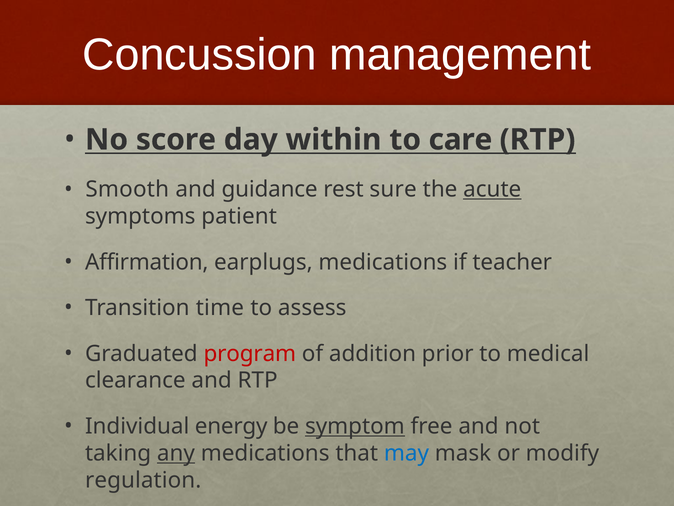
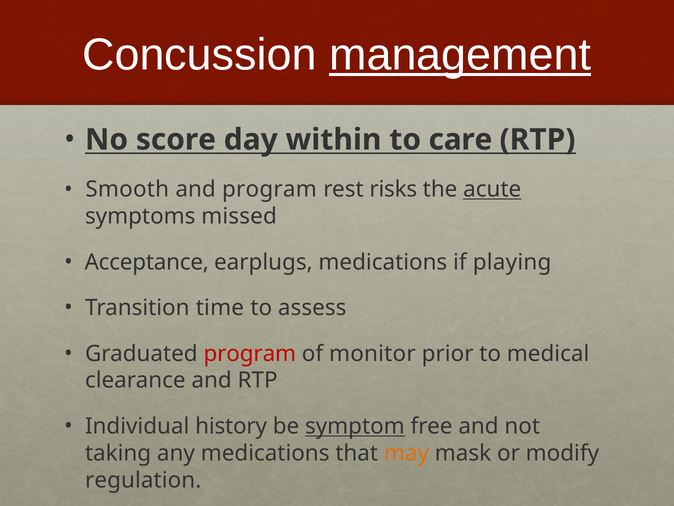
management underline: none -> present
and guidance: guidance -> program
sure: sure -> risks
patient: patient -> missed
Affirmation: Affirmation -> Acceptance
teacher: teacher -> playing
addition: addition -> monitor
energy: energy -> history
any underline: present -> none
may colour: blue -> orange
